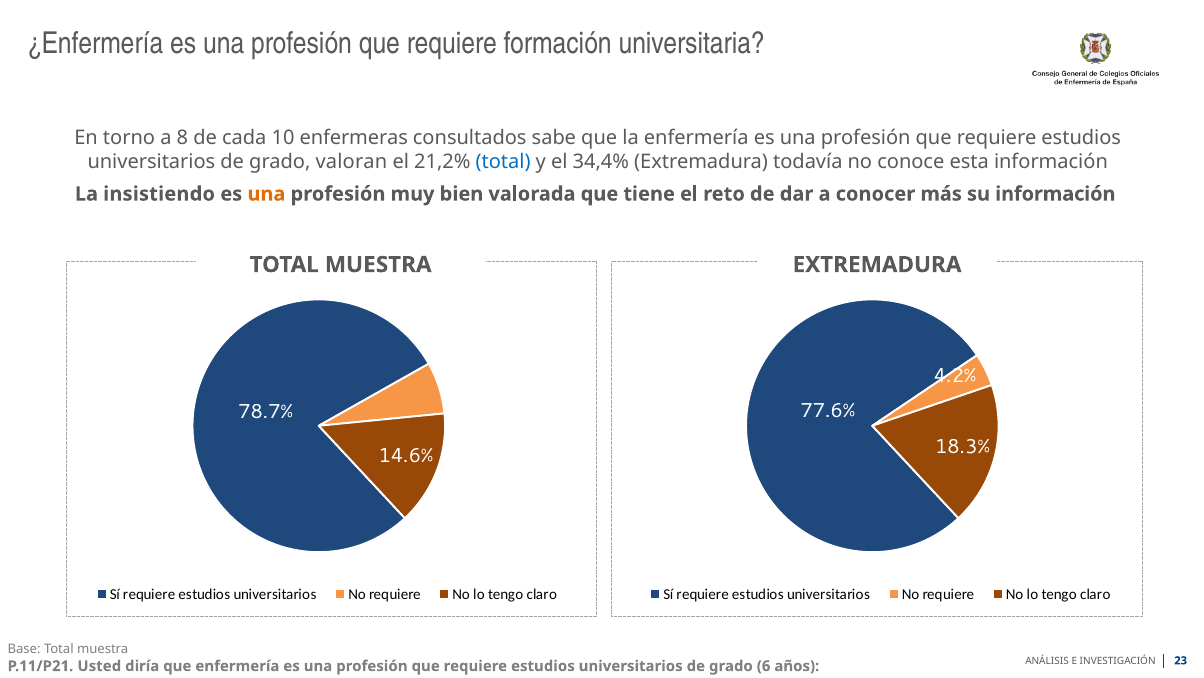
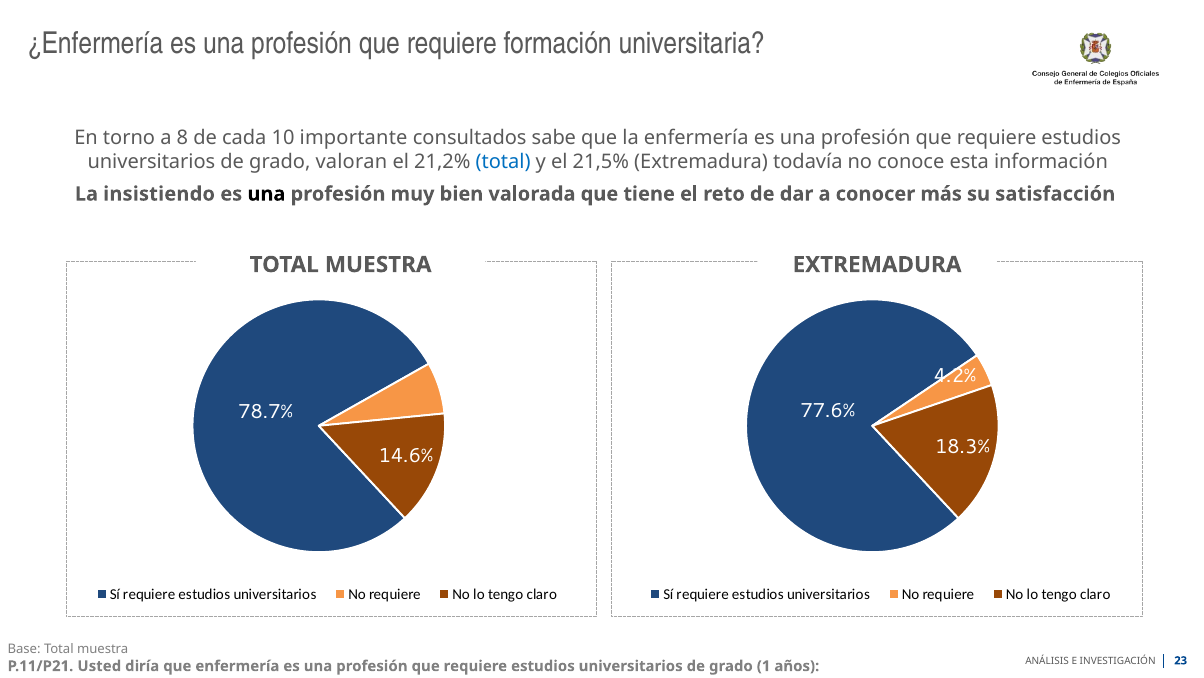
enfermeras: enfermeras -> importante
34,4%: 34,4% -> 21,5%
una at (266, 194) colour: orange -> black
su información: información -> satisfacción
6: 6 -> 1
